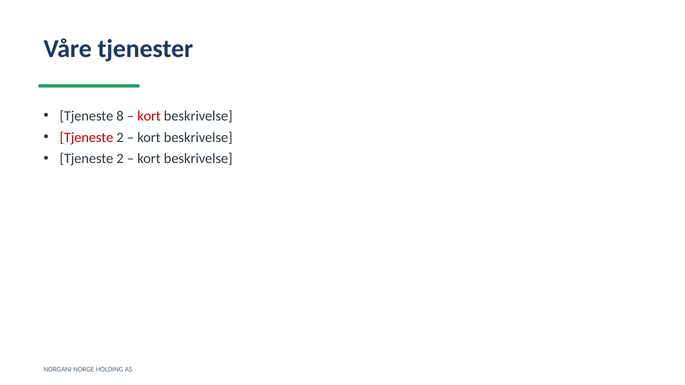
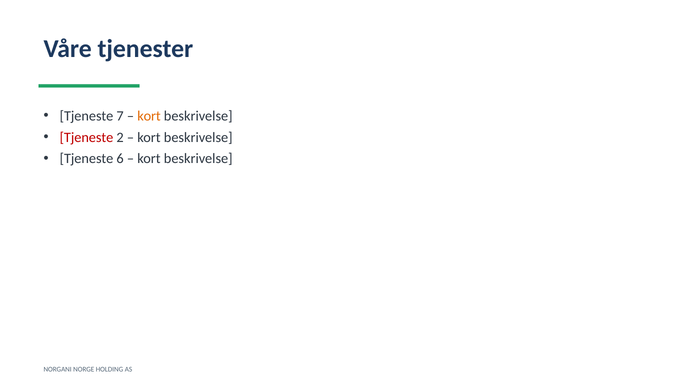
8: 8 -> 7
kort at (149, 116) colour: red -> orange
2 at (120, 159): 2 -> 6
